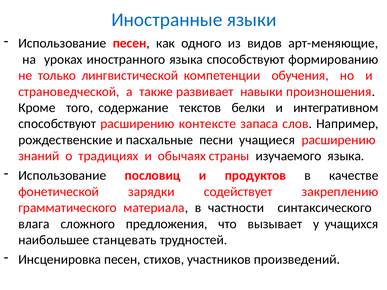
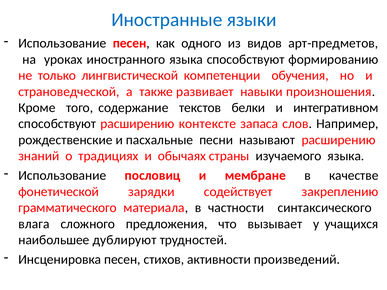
арт-меняющие: арт-меняющие -> арт-предметов
учащиеся: учащиеся -> называют
продуктов: продуктов -> мембране
станцевать: станцевать -> дублируют
участников: участников -> активности
